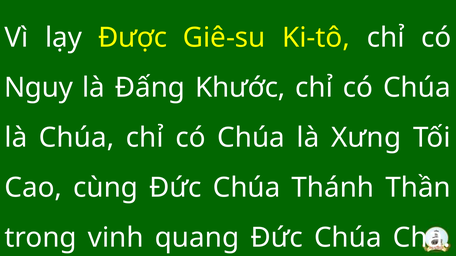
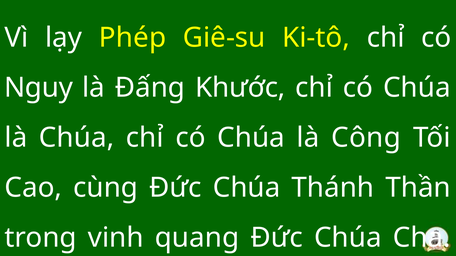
Được: Được -> Phép
Xưng: Xưng -> Công
